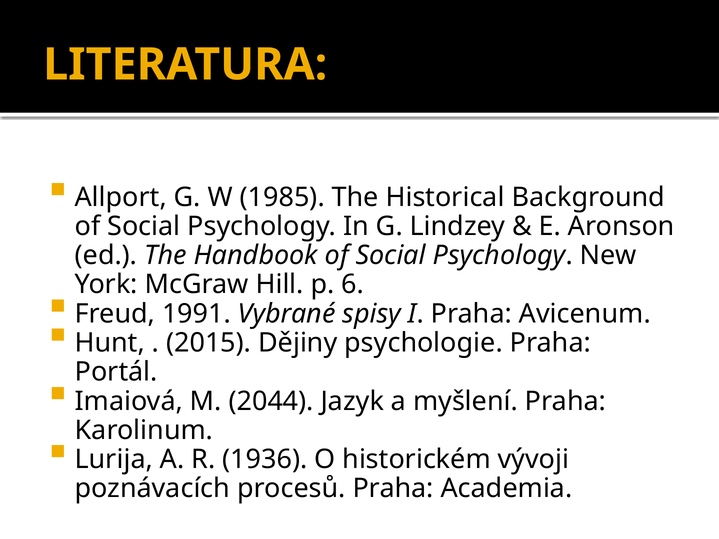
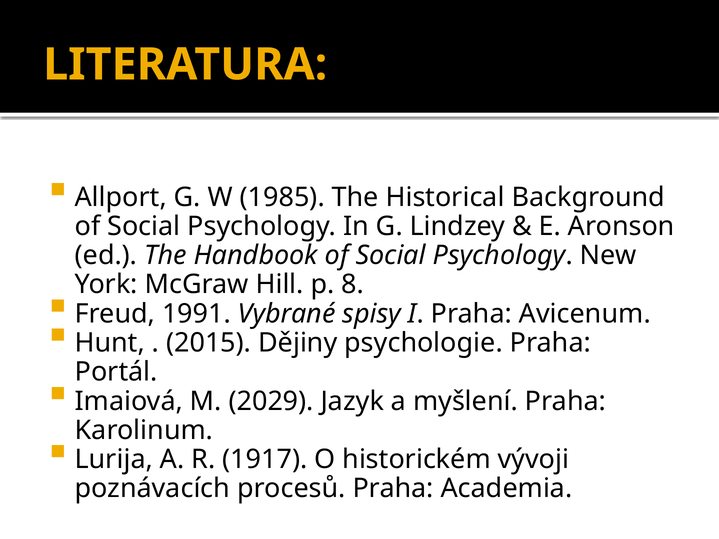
6: 6 -> 8
2044: 2044 -> 2029
1936: 1936 -> 1917
